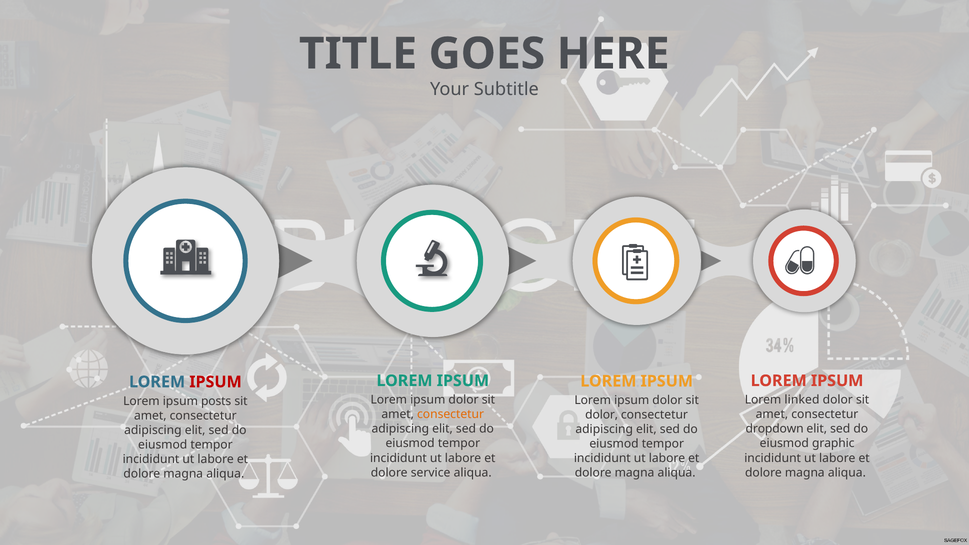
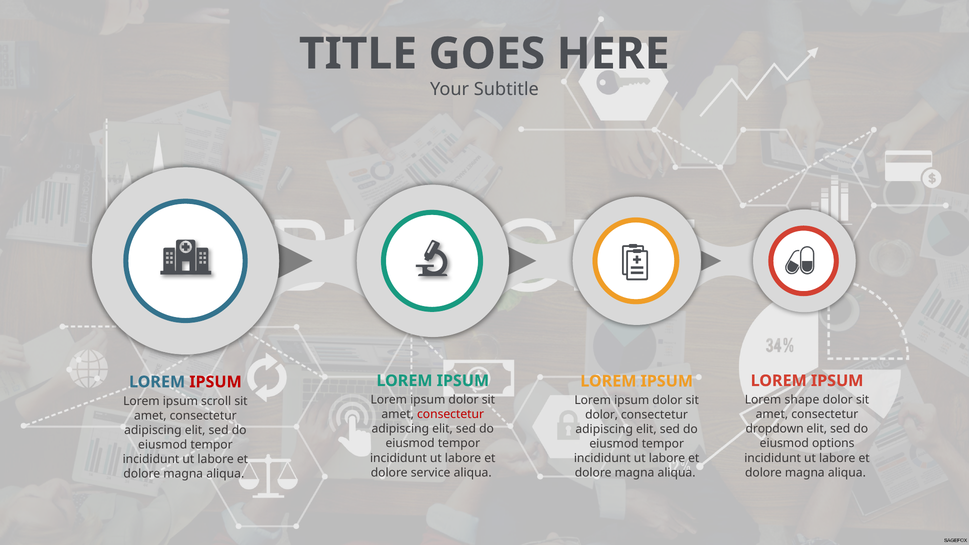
linked: linked -> shape
posts: posts -> scroll
consectetur at (451, 414) colour: orange -> red
graphic: graphic -> options
